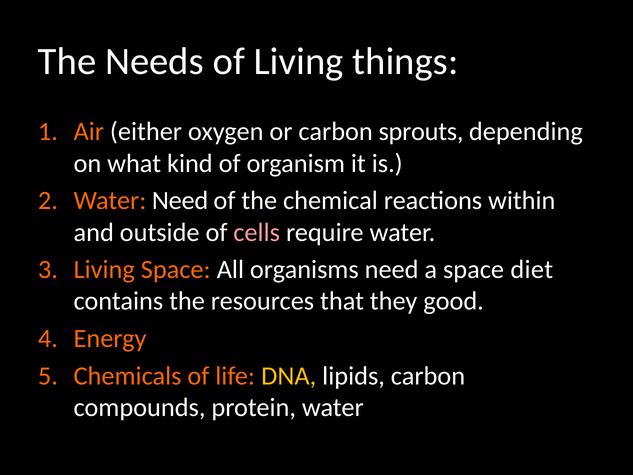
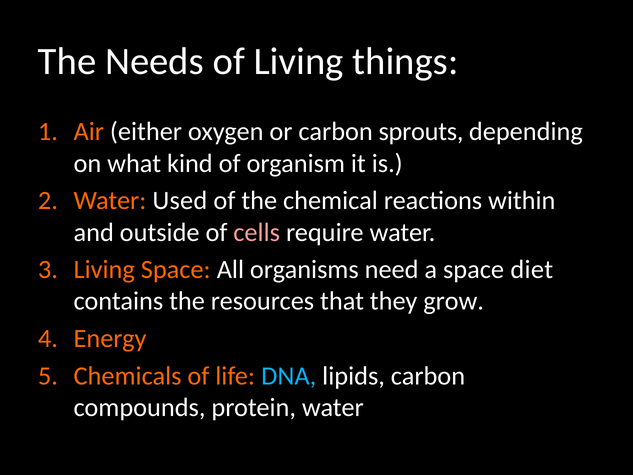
Water Need: Need -> Used
good: good -> grow
DNA colour: yellow -> light blue
